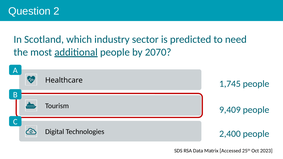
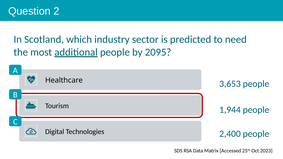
2070: 2070 -> 2095
1,745: 1,745 -> 3,653
9,409: 9,409 -> 1,944
